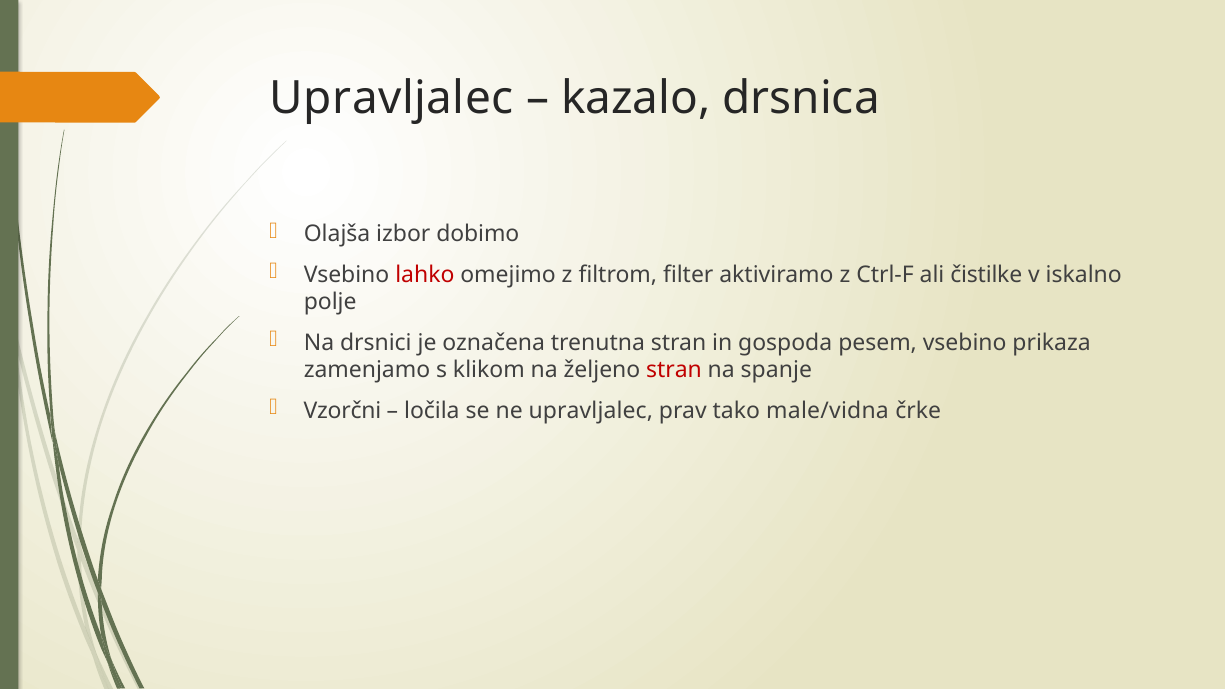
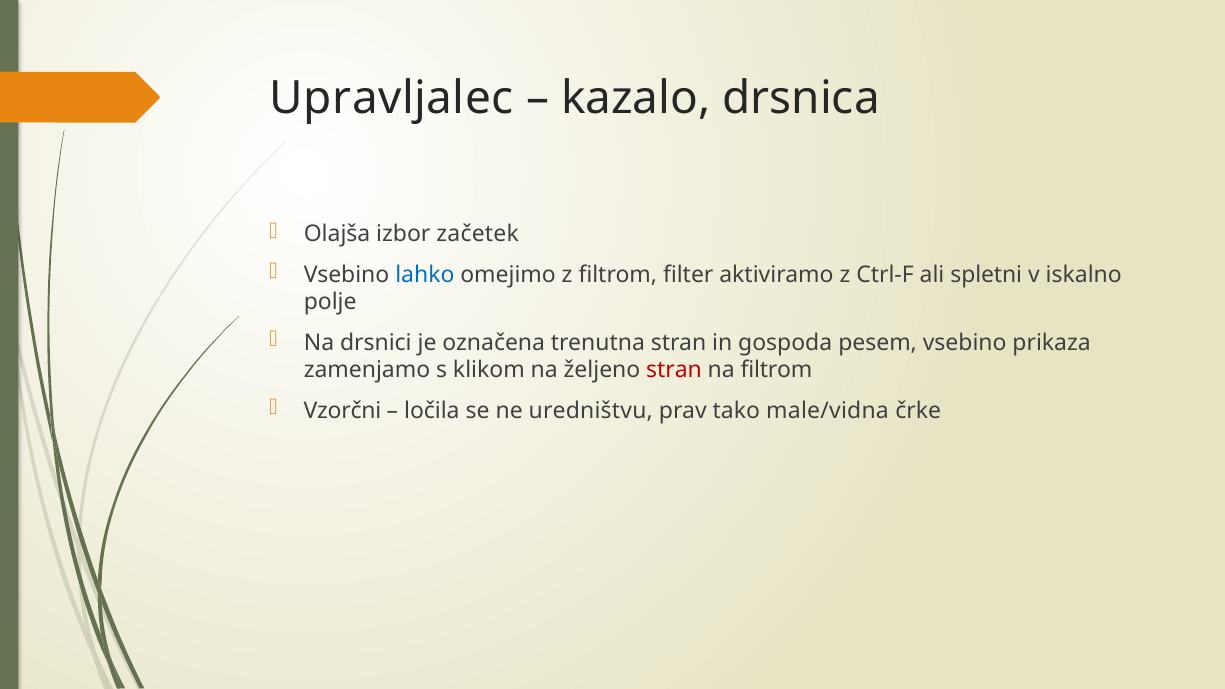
dobimo: dobimo -> začetek
lahko colour: red -> blue
čistilke: čistilke -> spletni
na spanje: spanje -> filtrom
ne upravljalec: upravljalec -> uredništvu
